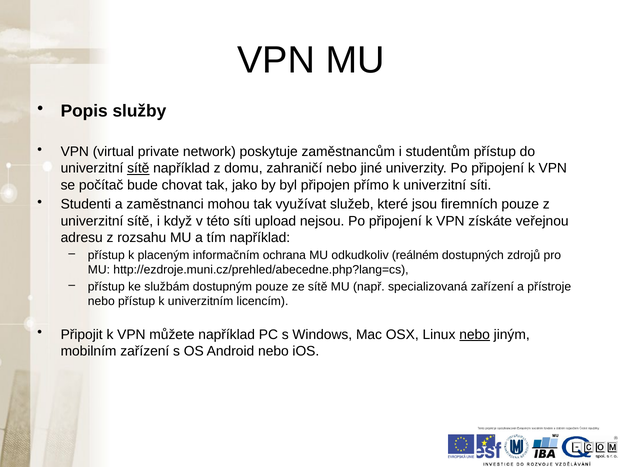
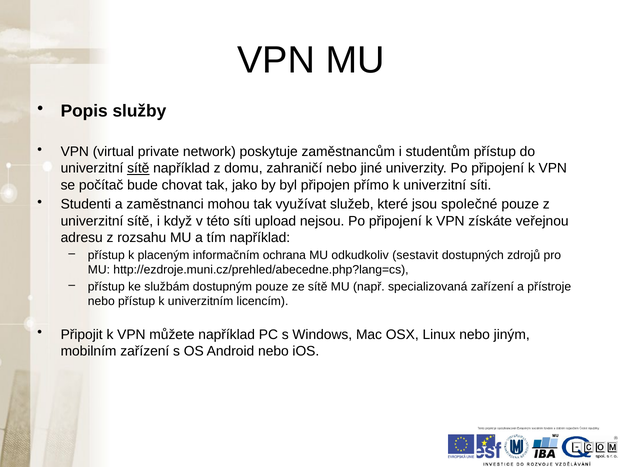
firemních: firemních -> společné
reálném: reálném -> sestavit
nebo at (475, 334) underline: present -> none
